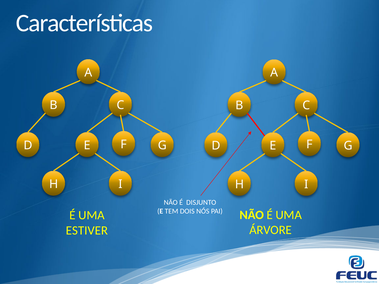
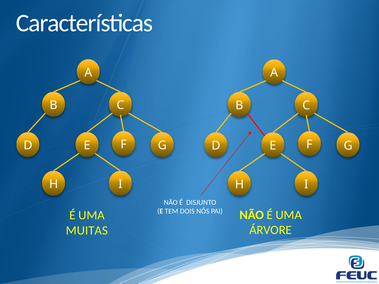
ESTIVER: ESTIVER -> MUITAS
